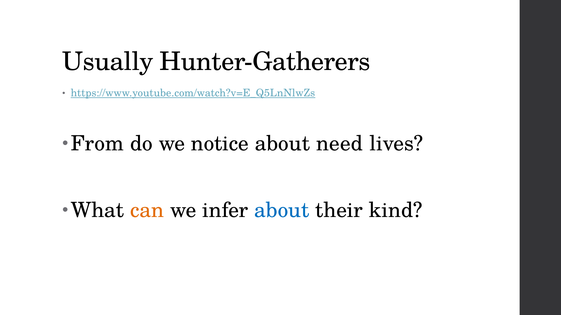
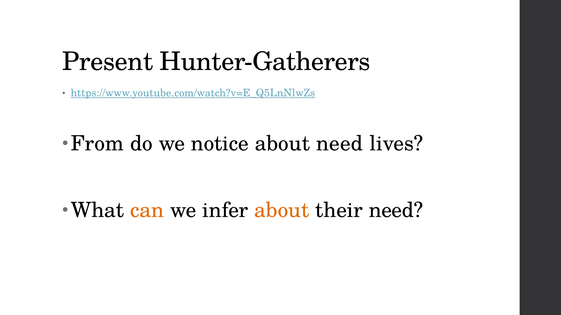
Usually: Usually -> Present
about at (282, 211) colour: blue -> orange
their kind: kind -> need
